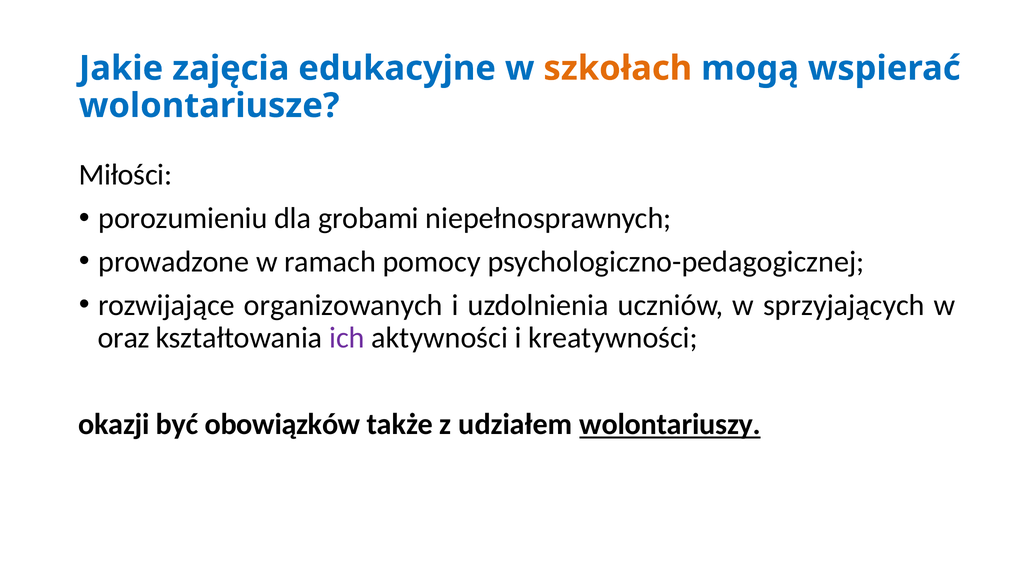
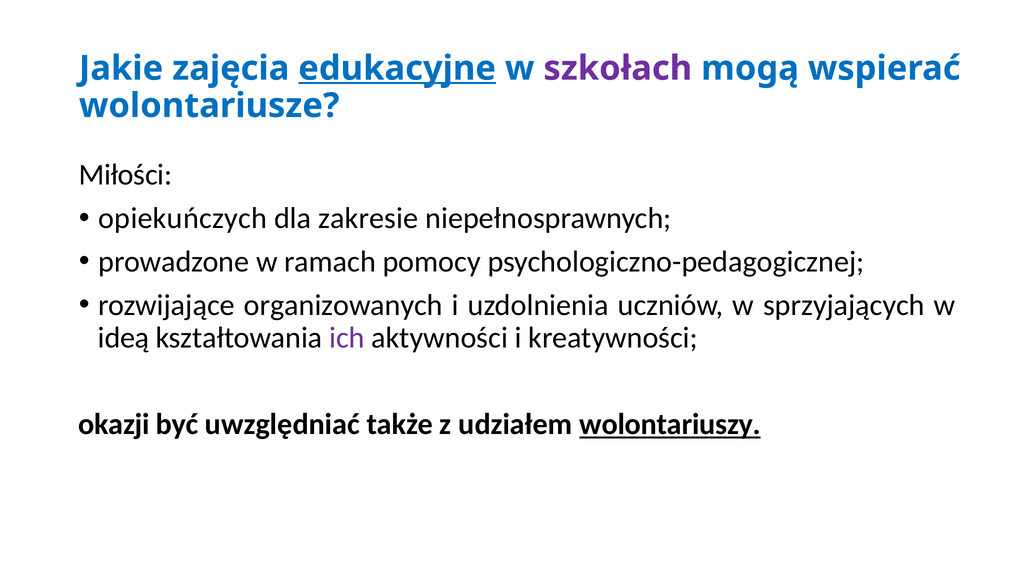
edukacyjne underline: none -> present
szkołach colour: orange -> purple
porozumieniu: porozumieniu -> opiekuńczych
grobami: grobami -> zakresie
oraz: oraz -> ideą
obowiązków: obowiązków -> uwzględniać
